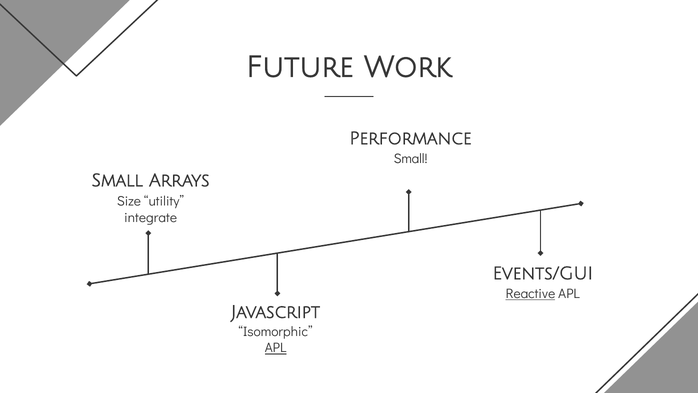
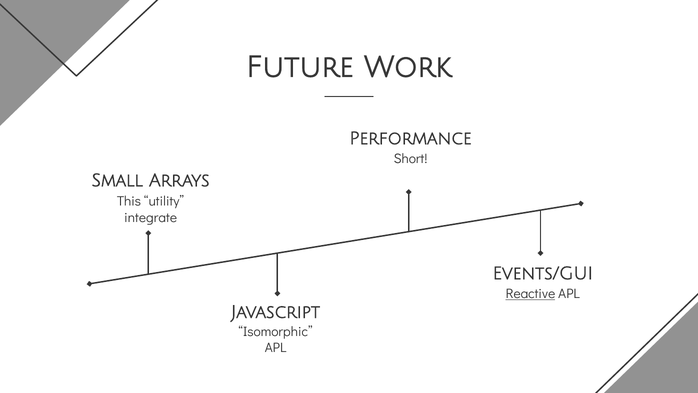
Small at (411, 158): Small -> Short
Size: Size -> This
APL at (276, 348) underline: present -> none
